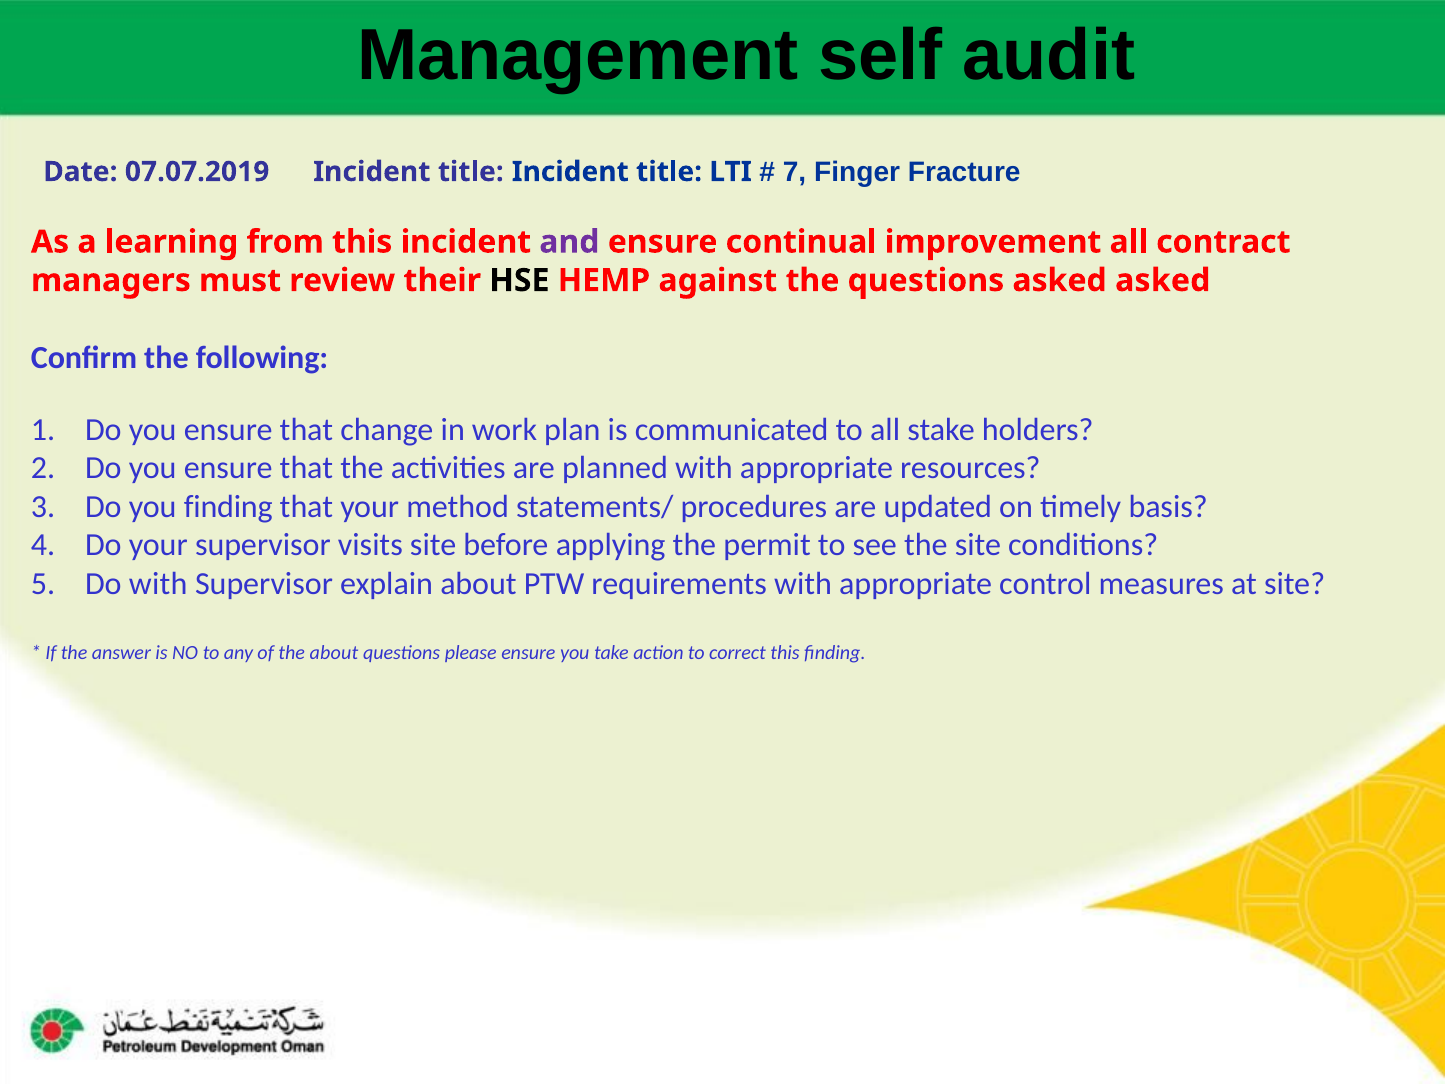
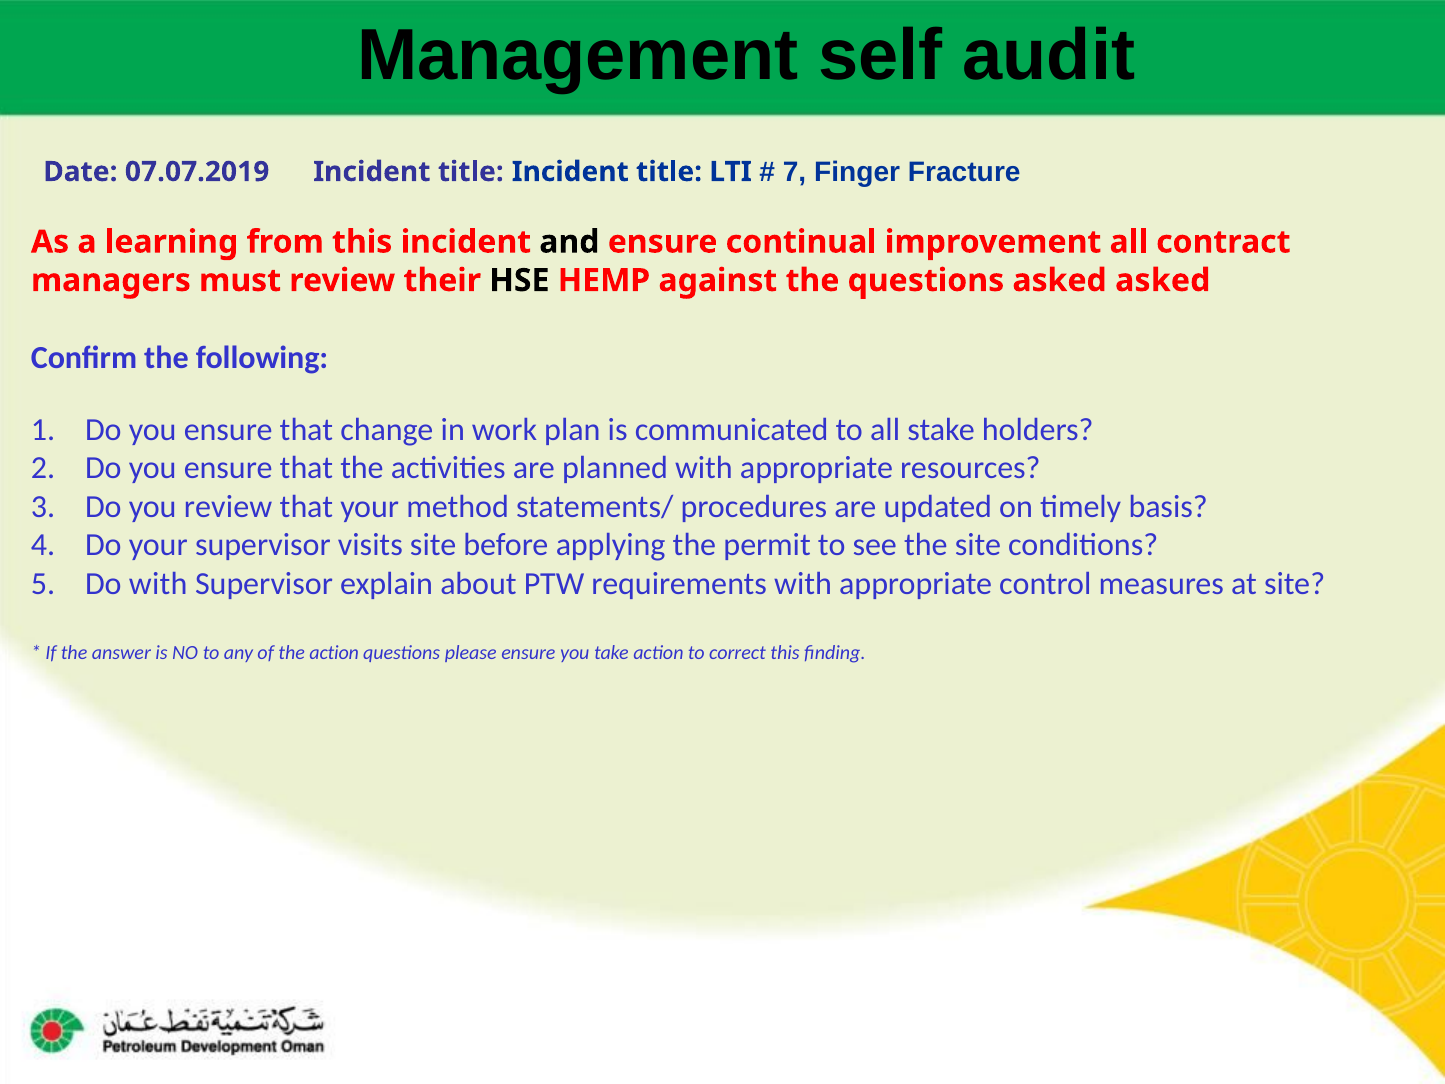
and colour: purple -> black
you finding: finding -> review
the about: about -> action
